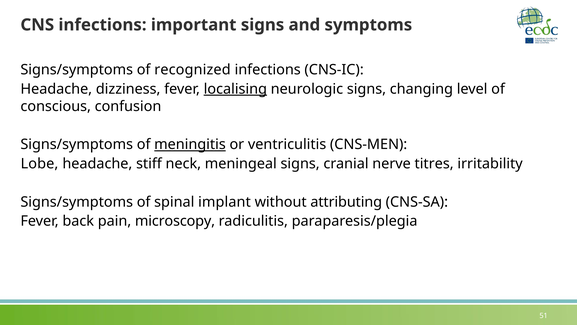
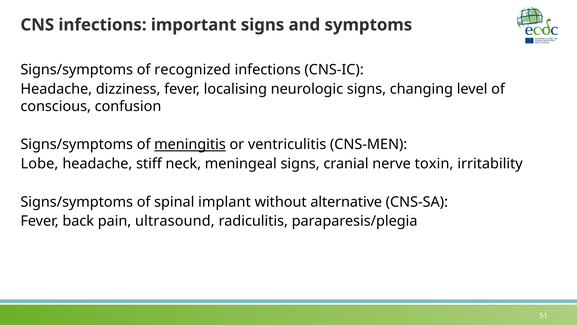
localising underline: present -> none
titres: titres -> toxin
attributing: attributing -> alternative
microscopy: microscopy -> ultrasound
